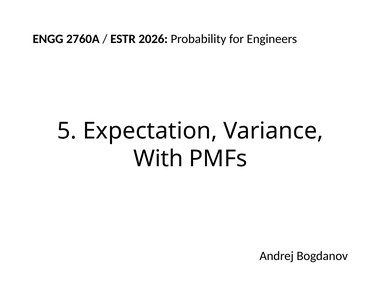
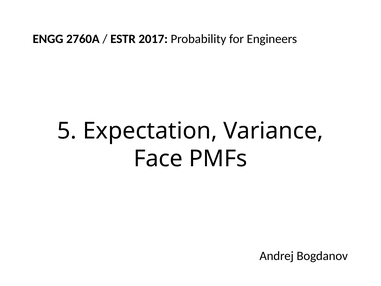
2026: 2026 -> 2017
With: With -> Face
